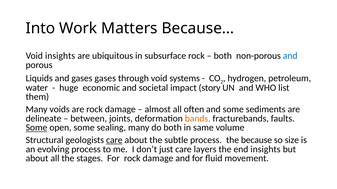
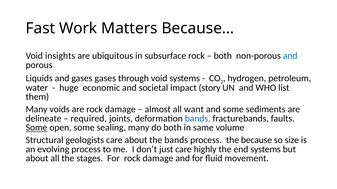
Into: Into -> Fast
often: often -> want
between: between -> required
bands at (198, 119) colour: orange -> blue
care at (114, 140) underline: present -> none
the subtle: subtle -> bands
layers: layers -> highly
end insights: insights -> systems
